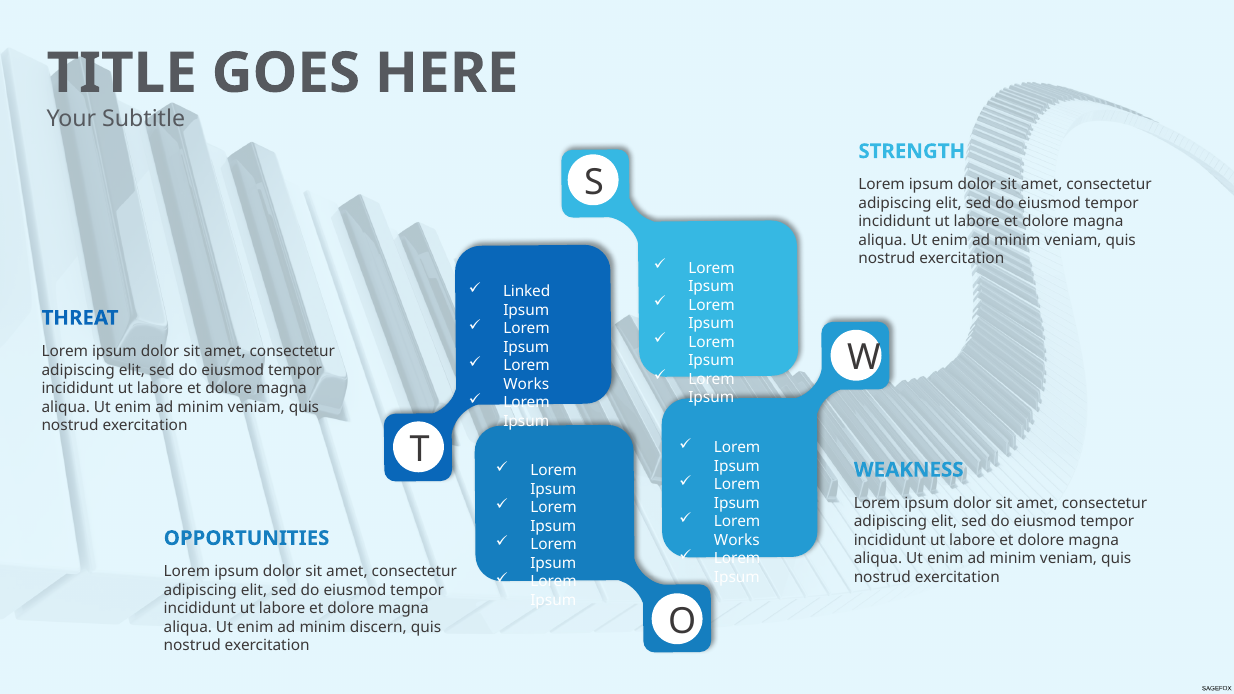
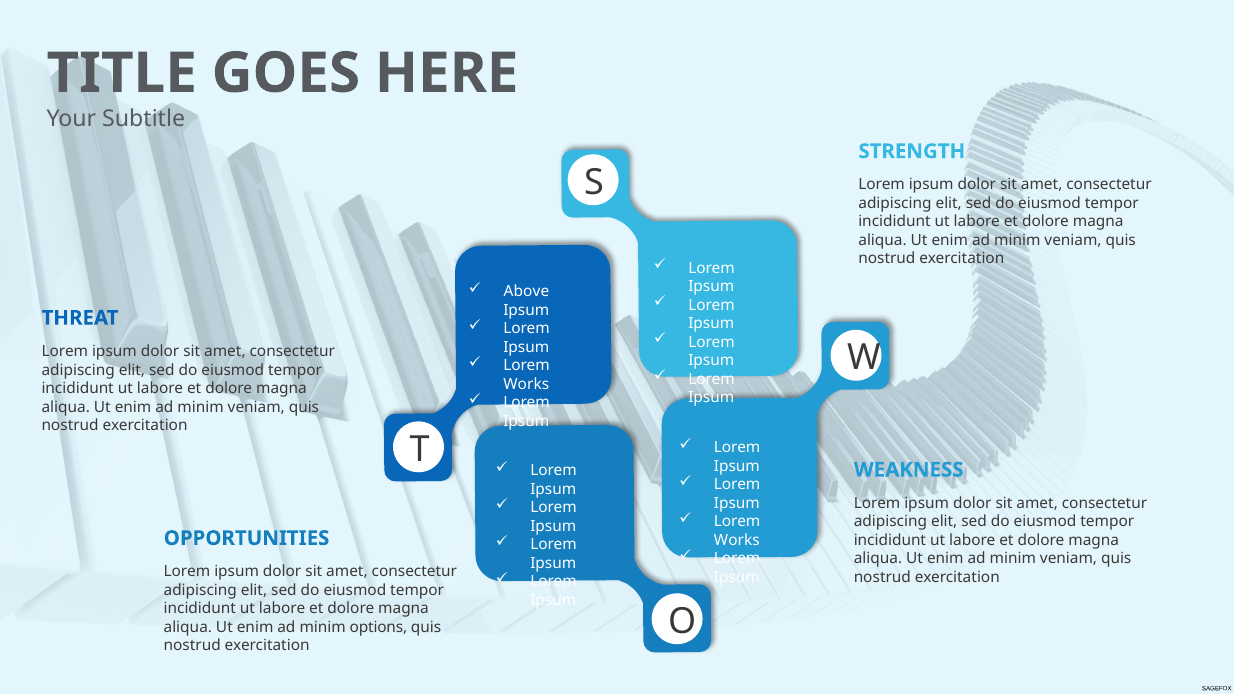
Linked: Linked -> Above
discern: discern -> options
